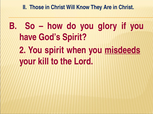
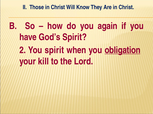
glory: glory -> again
misdeeds: misdeeds -> obligation
